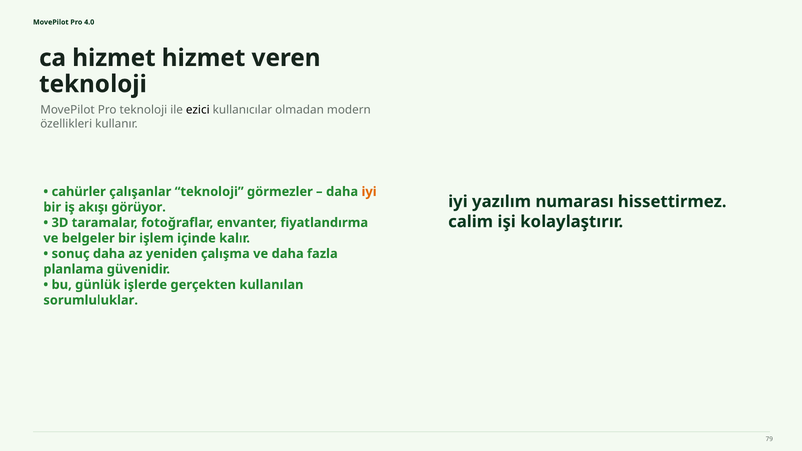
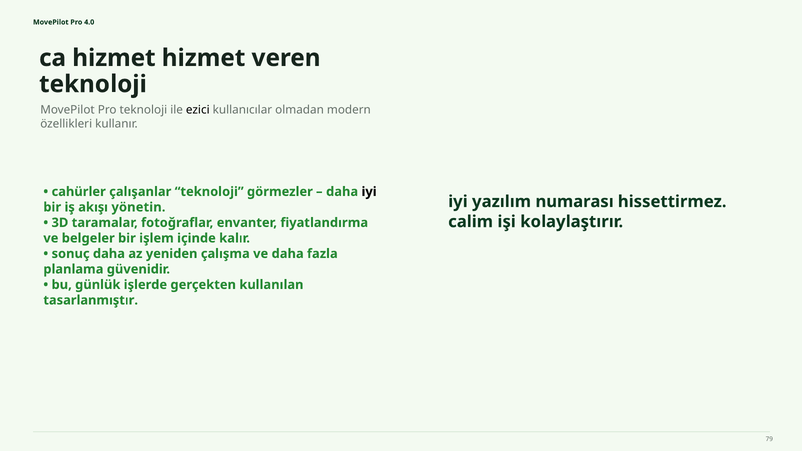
iyi at (369, 192) colour: orange -> black
görüyor: görüyor -> yönetin
sorumluluklar: sorumluluklar -> tasarlanmıştır
